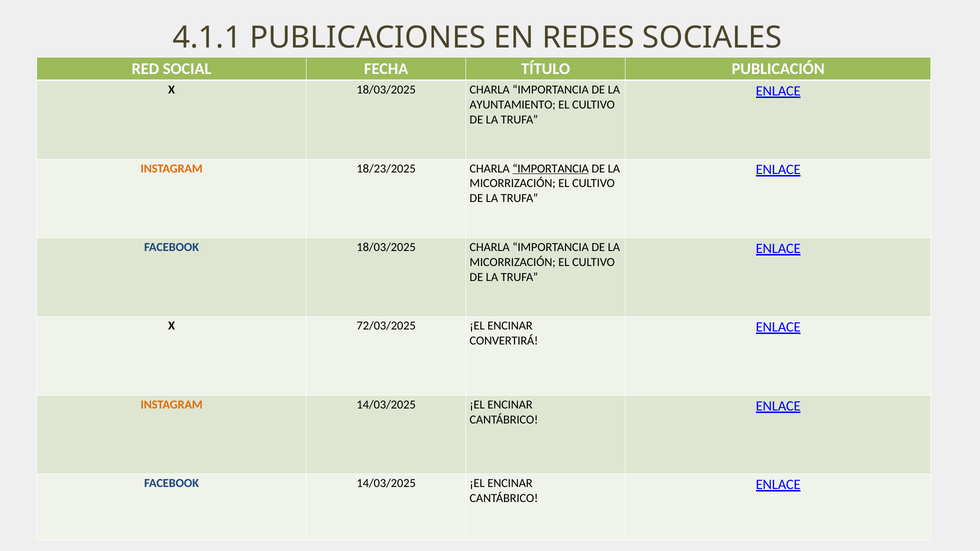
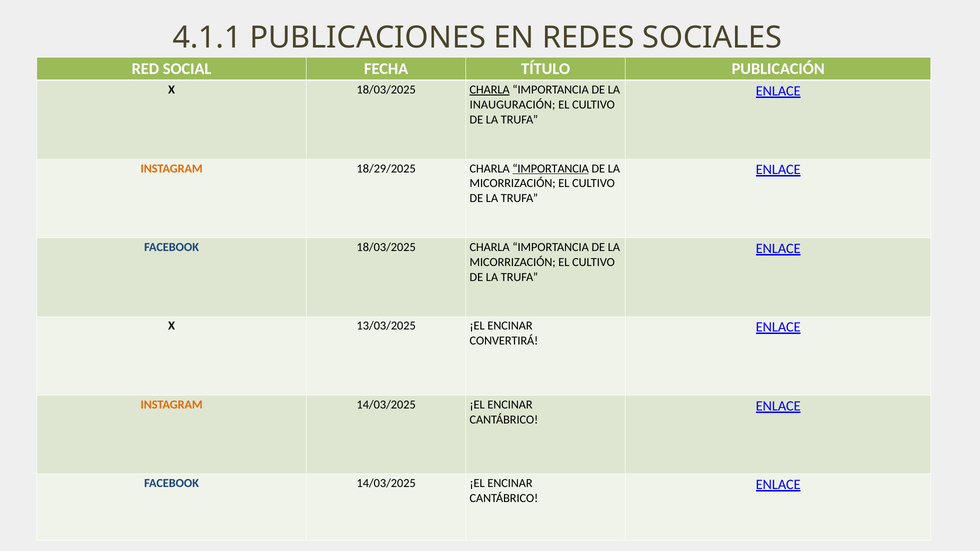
CHARLA at (490, 90) underline: none -> present
AYUNTAMIENTO: AYUNTAMIENTO -> INAUGURACIÓN
18/23/2025: 18/23/2025 -> 18/29/2025
72/03/2025: 72/03/2025 -> 13/03/2025
